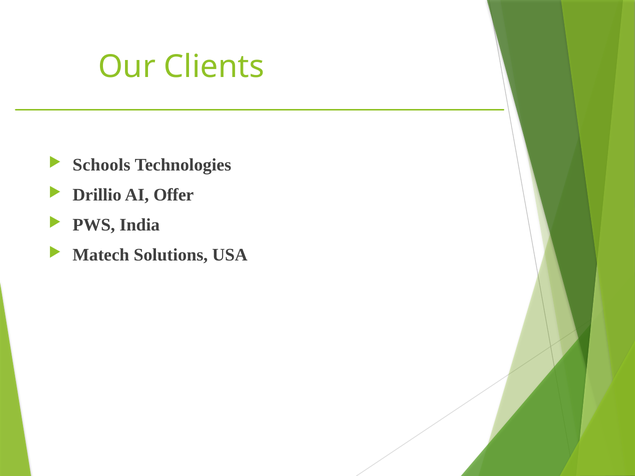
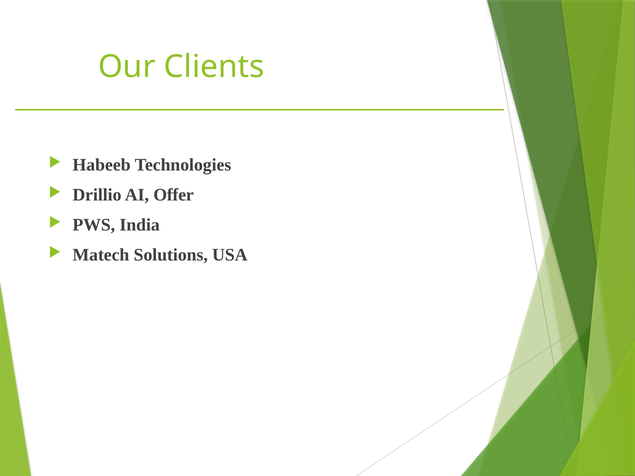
Schools: Schools -> Habeeb
